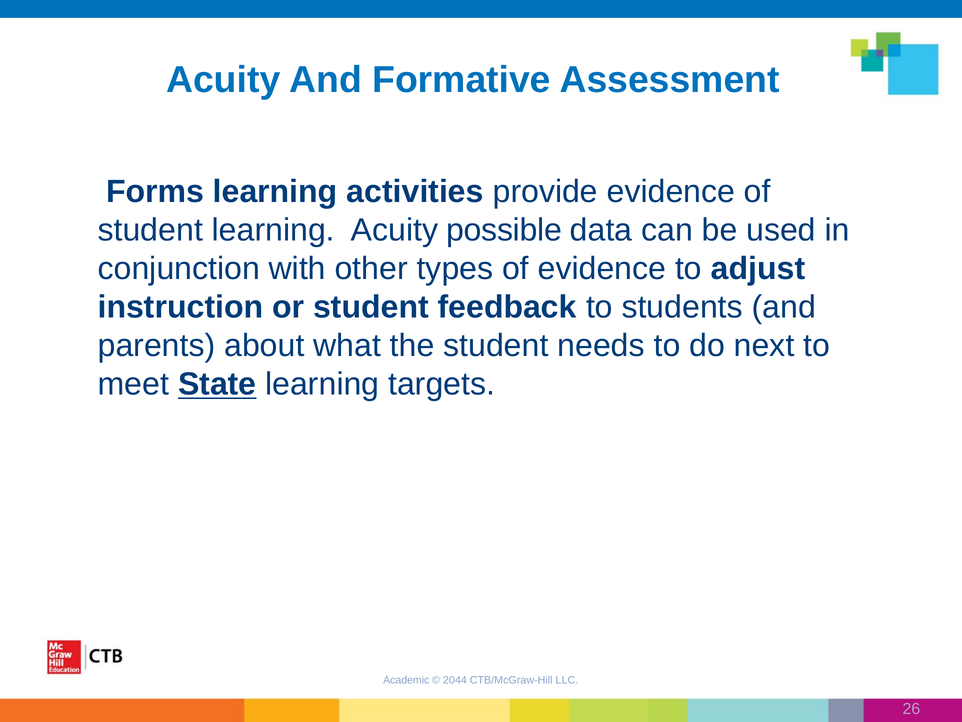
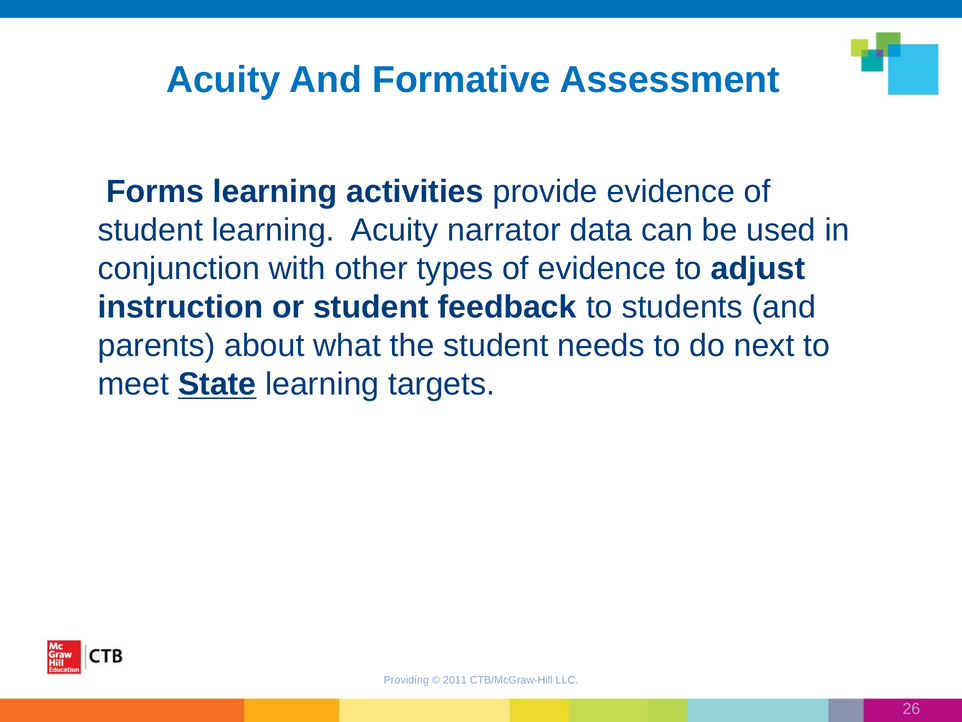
possible: possible -> narrator
Academic: Academic -> Providing
2044: 2044 -> 2011
